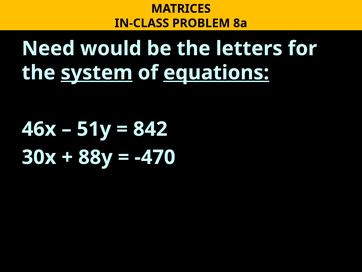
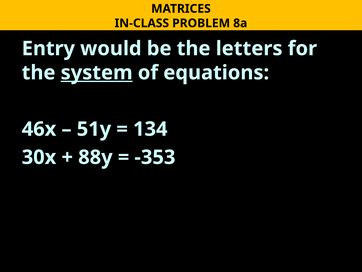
Need: Need -> Entry
equations underline: present -> none
842: 842 -> 134
-470: -470 -> -353
